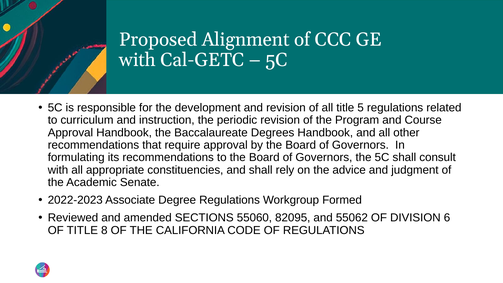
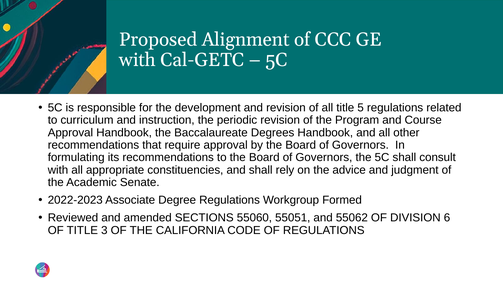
82095: 82095 -> 55051
8: 8 -> 3
